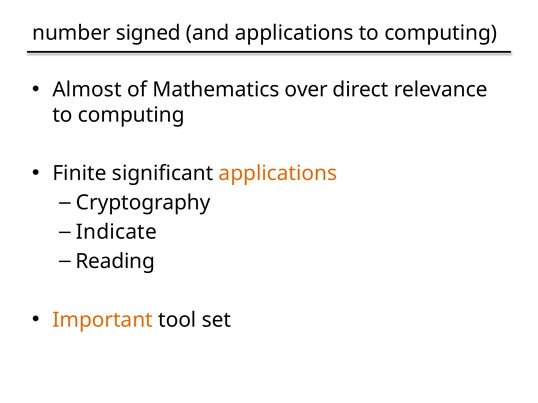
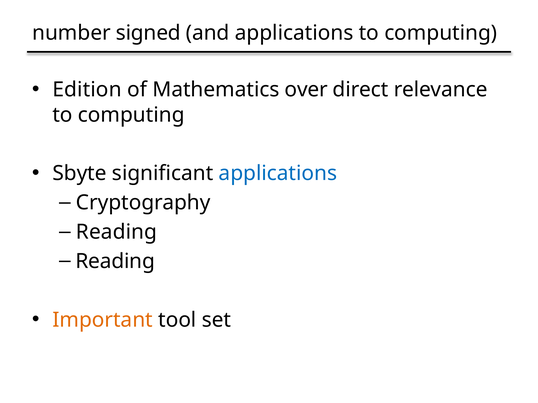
Almost: Almost -> Edition
Finite: Finite -> Sbyte
applications at (278, 174) colour: orange -> blue
Indicate at (116, 232): Indicate -> Reading
